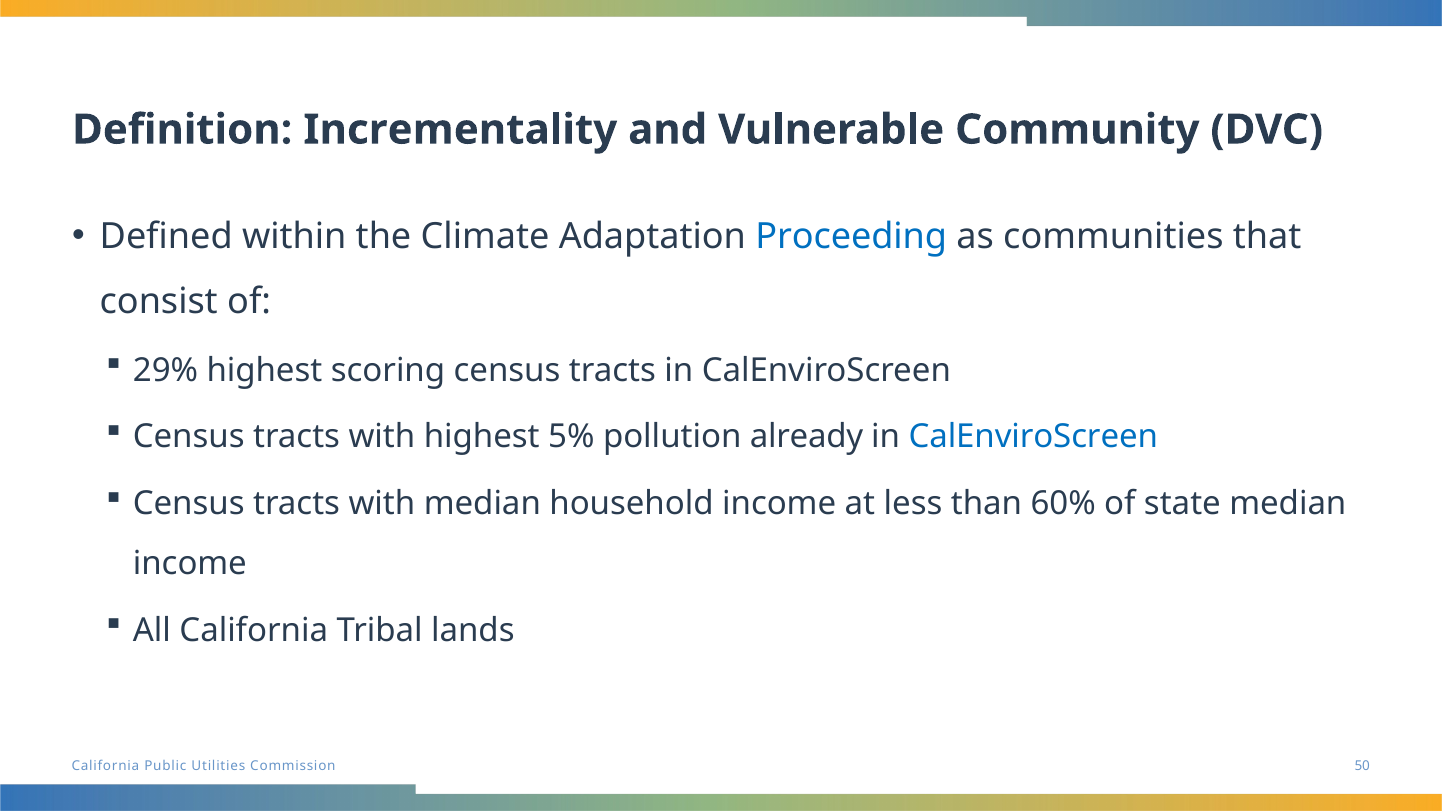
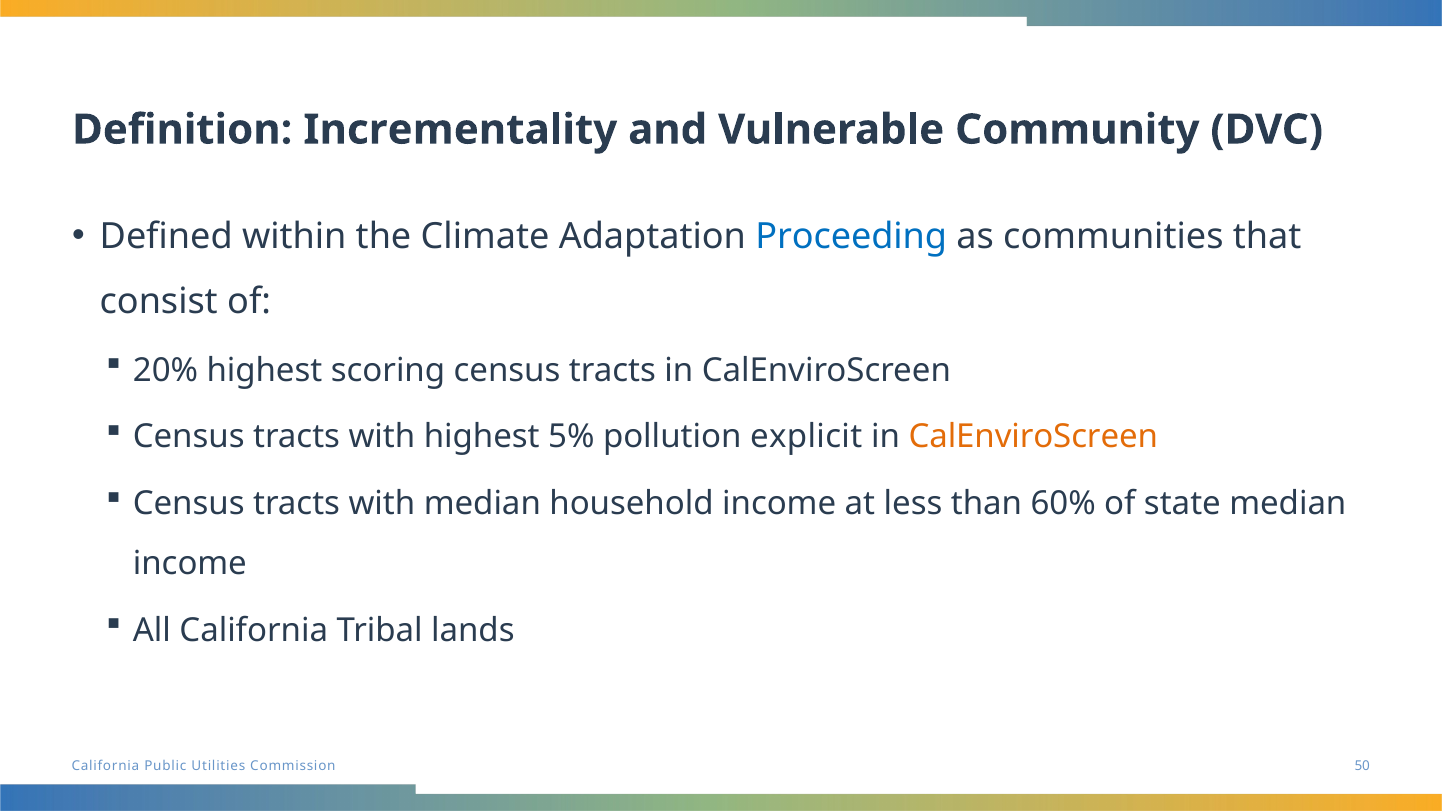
29%: 29% -> 20%
already: already -> explicit
CalEnviroScreen at (1033, 437) colour: blue -> orange
